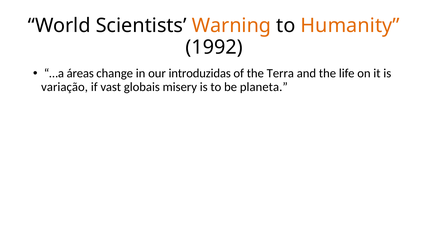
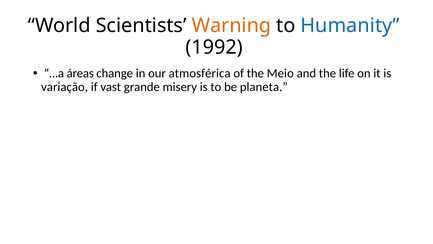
Humanity colour: orange -> blue
introduzidas: introduzidas -> atmosférica
Terra: Terra -> Meio
globais: globais -> grande
